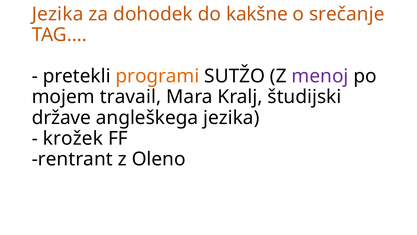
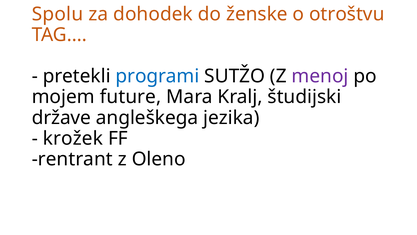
Jezika at (58, 14): Jezika -> Spolu
kakšne: kakšne -> ženske
srečanje: srečanje -> otroštvu
programi colour: orange -> blue
travail: travail -> future
